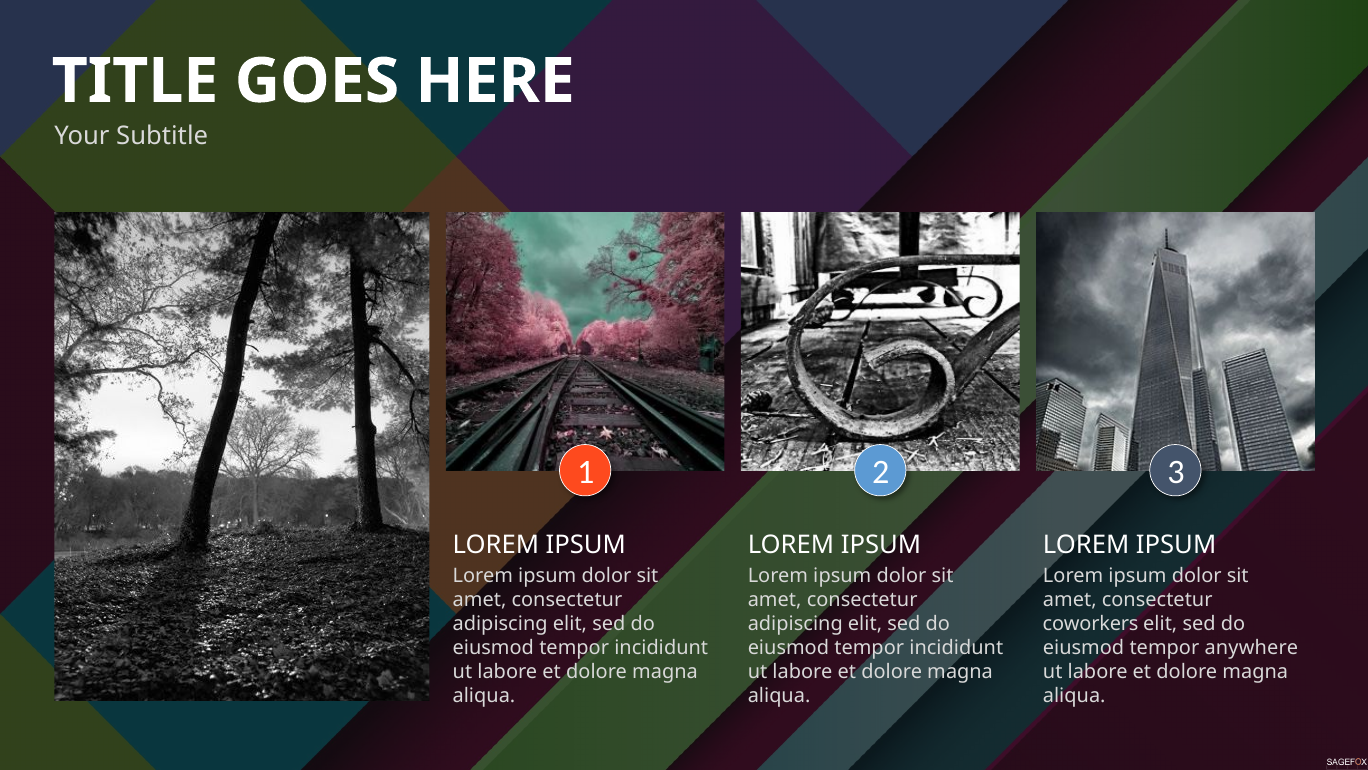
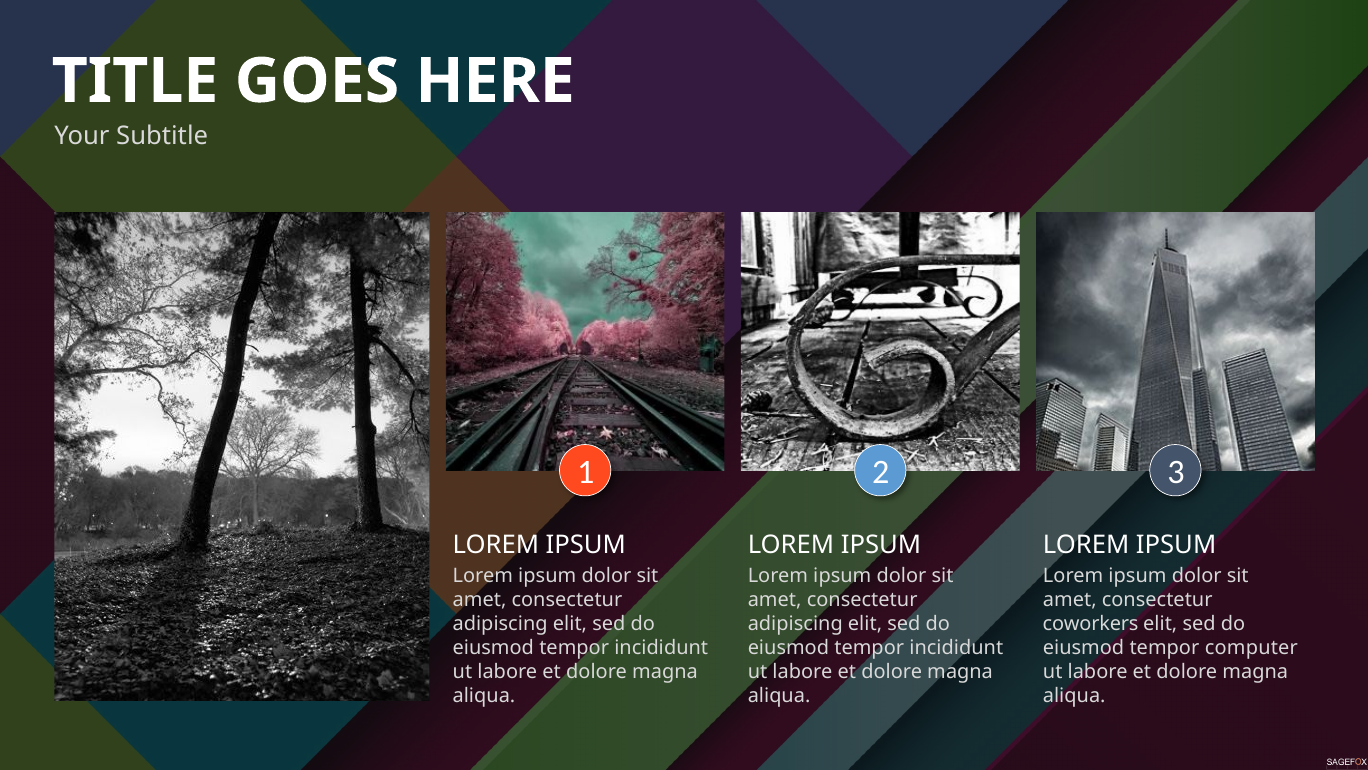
anywhere: anywhere -> computer
